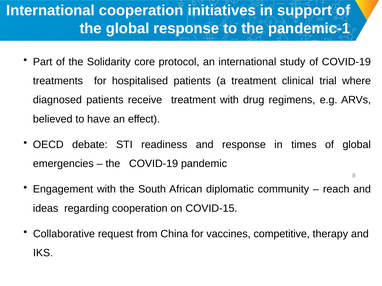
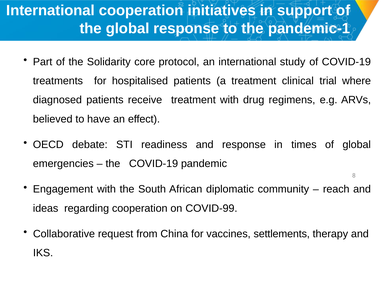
COVID-15: COVID-15 -> COVID-99
competitive: competitive -> settlements
